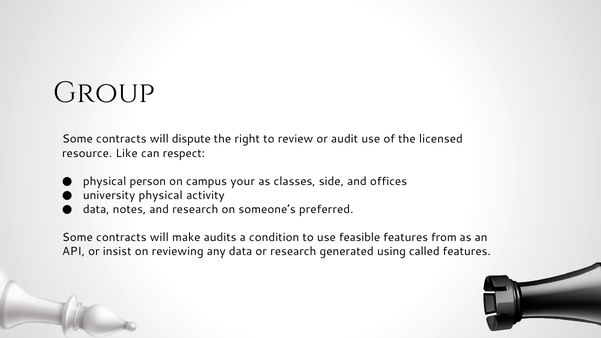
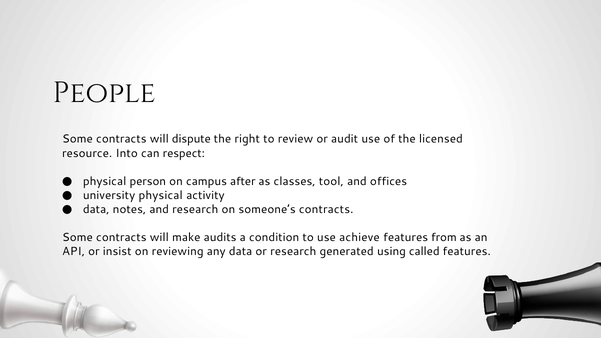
Group: Group -> People
Like: Like -> Into
your: your -> after
side: side -> tool
someone’s preferred: preferred -> contracts
feasible: feasible -> achieve
